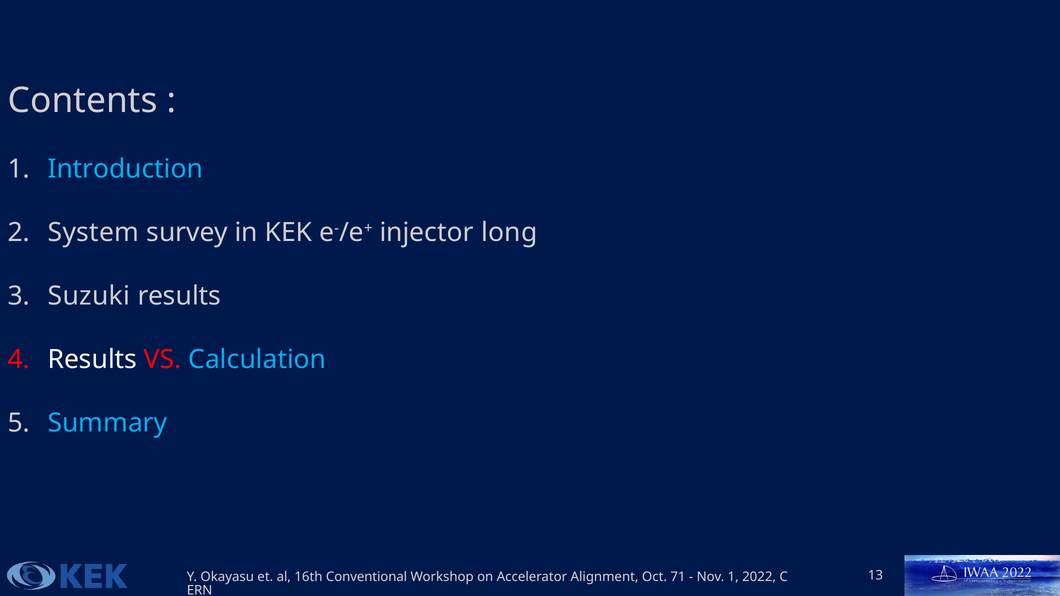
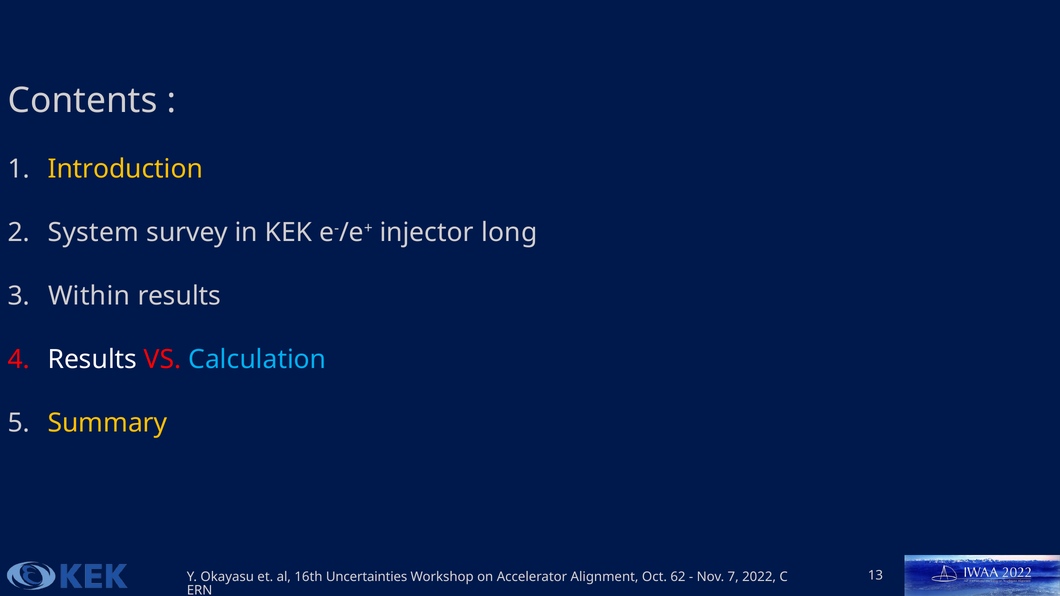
Introduction colour: light blue -> yellow
Suzuki: Suzuki -> Within
Summary colour: light blue -> yellow
Conventional: Conventional -> Uncertainties
71: 71 -> 62
Nov 1: 1 -> 7
